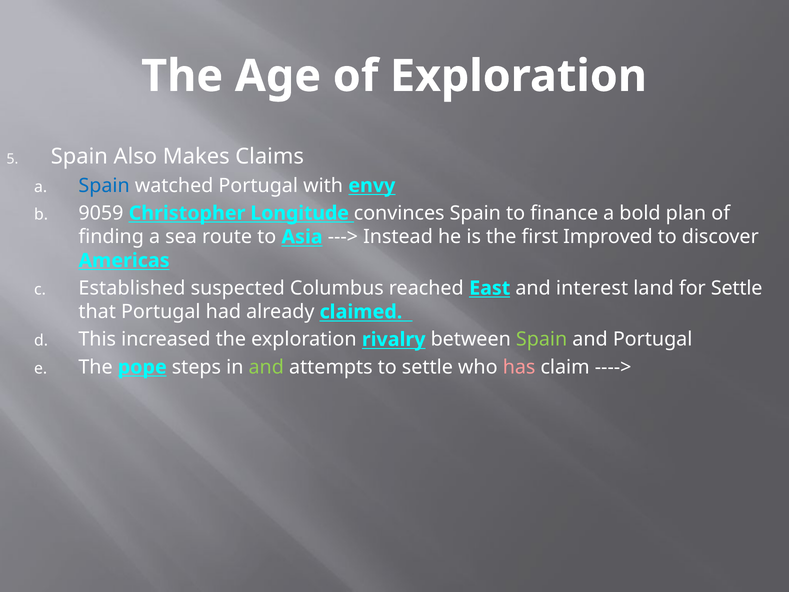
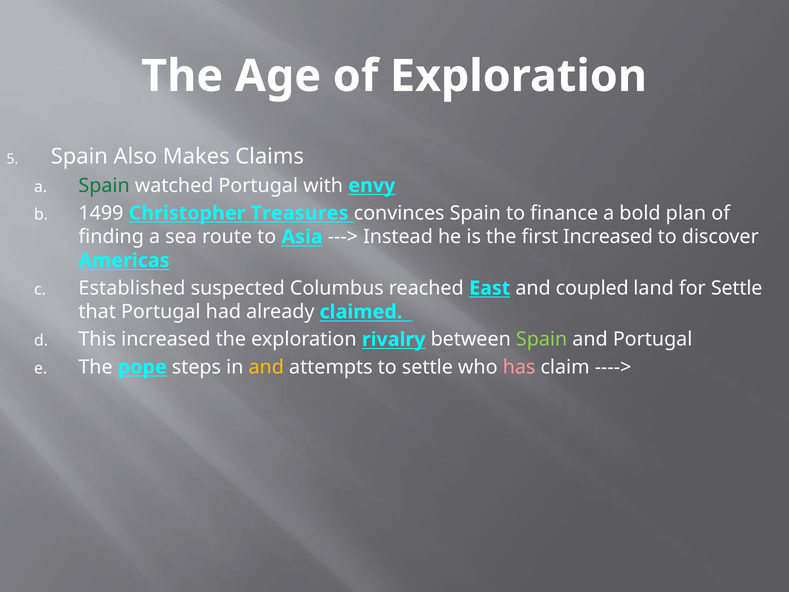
Spain at (104, 185) colour: blue -> green
9059: 9059 -> 1499
Longitude: Longitude -> Treasures
first Improved: Improved -> Increased
interest: interest -> coupled
and at (266, 367) colour: light green -> yellow
